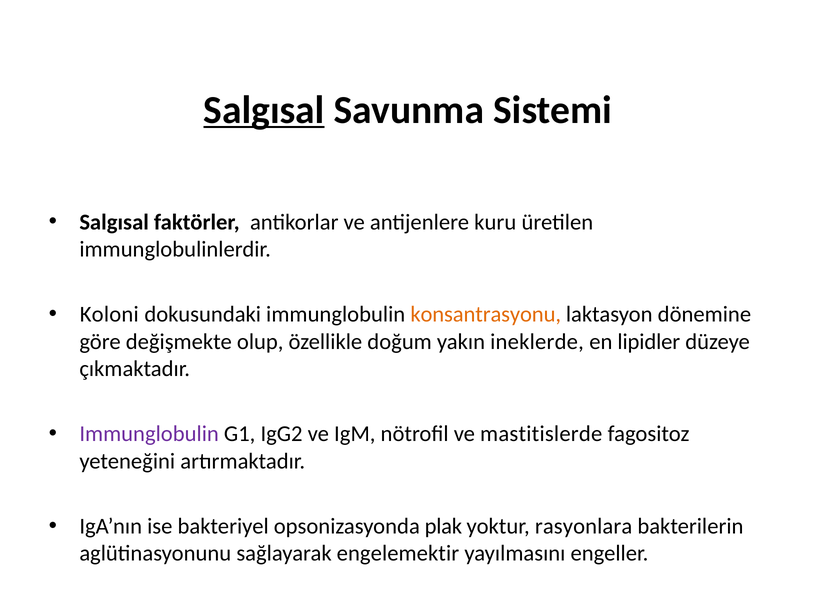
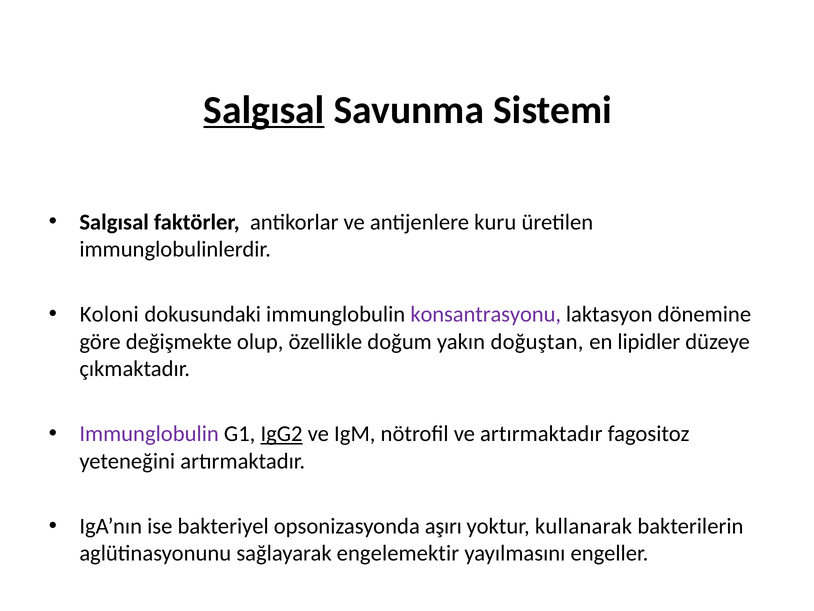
konsantrasyonu colour: orange -> purple
ineklerde: ineklerde -> doğuştan
IgG2 underline: none -> present
ve mastitislerde: mastitislerde -> artırmaktadır
plak: plak -> aşırı
rasyonlara: rasyonlara -> kullanarak
